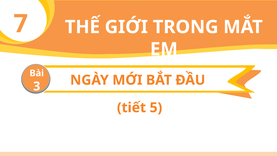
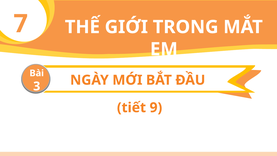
5: 5 -> 9
